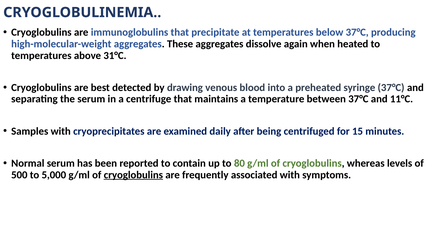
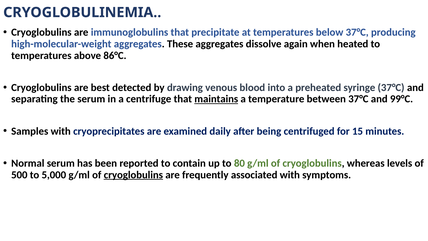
31°C: 31°C -> 86°C
maintains underline: none -> present
11°C: 11°C -> 99°C
